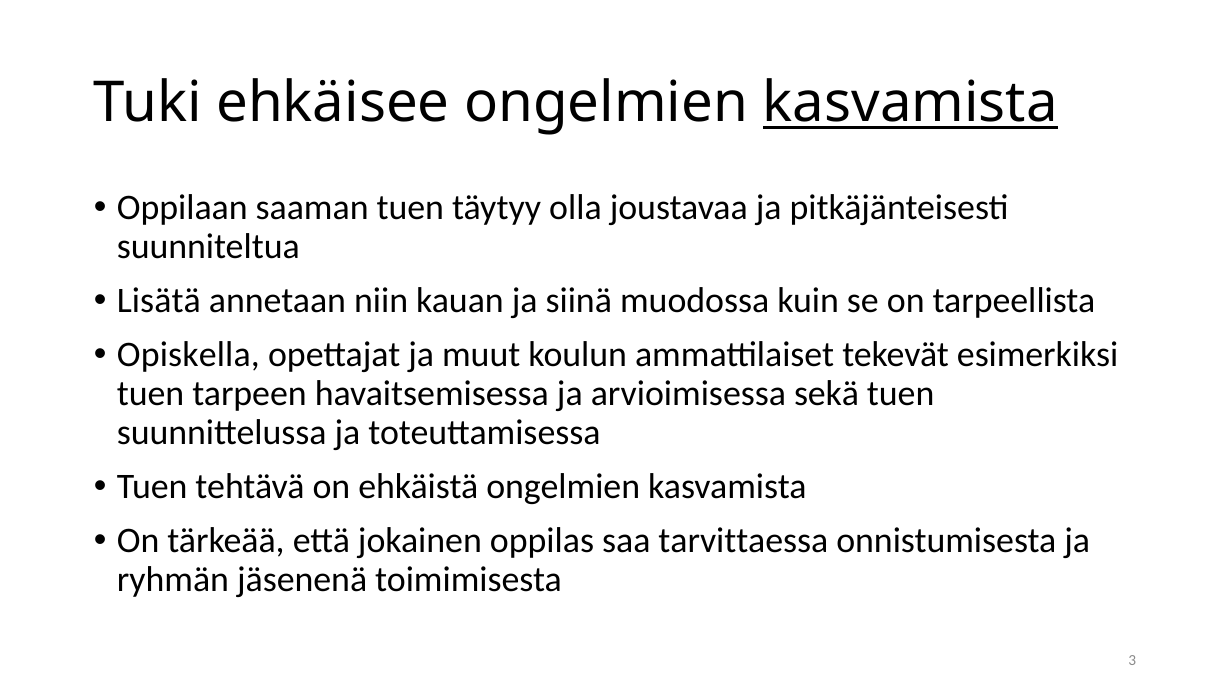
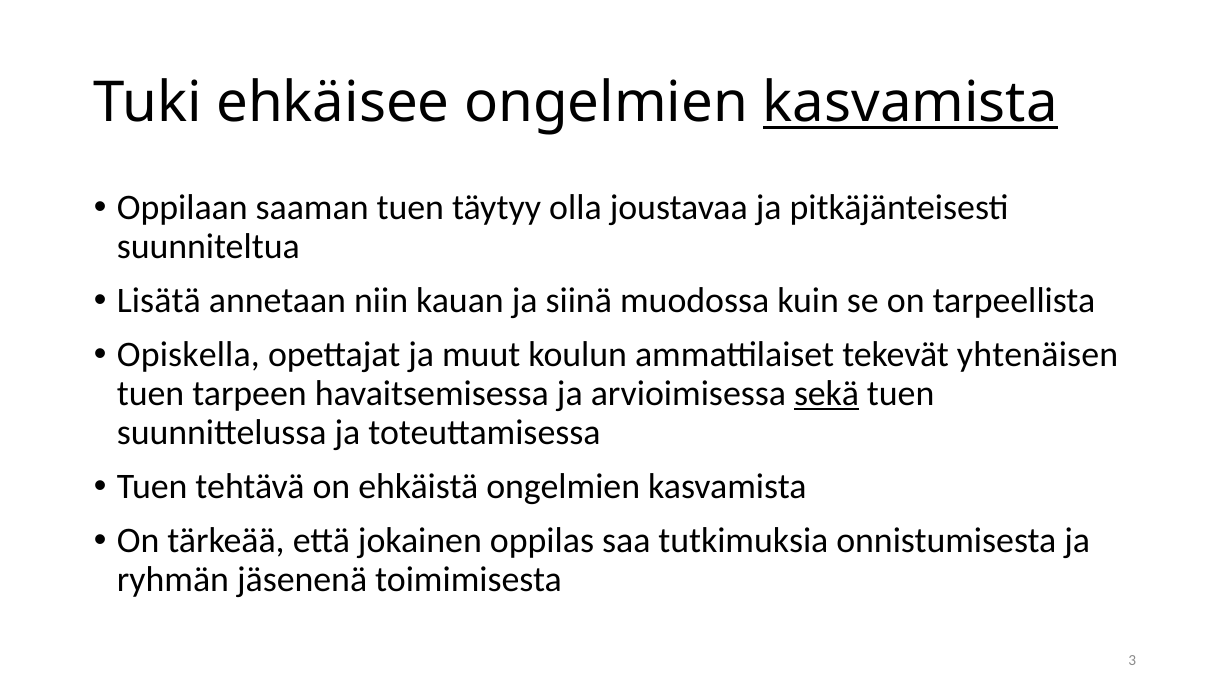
esimerkiksi: esimerkiksi -> yhtenäisen
sekä underline: none -> present
tarvittaessa: tarvittaessa -> tutkimuksia
